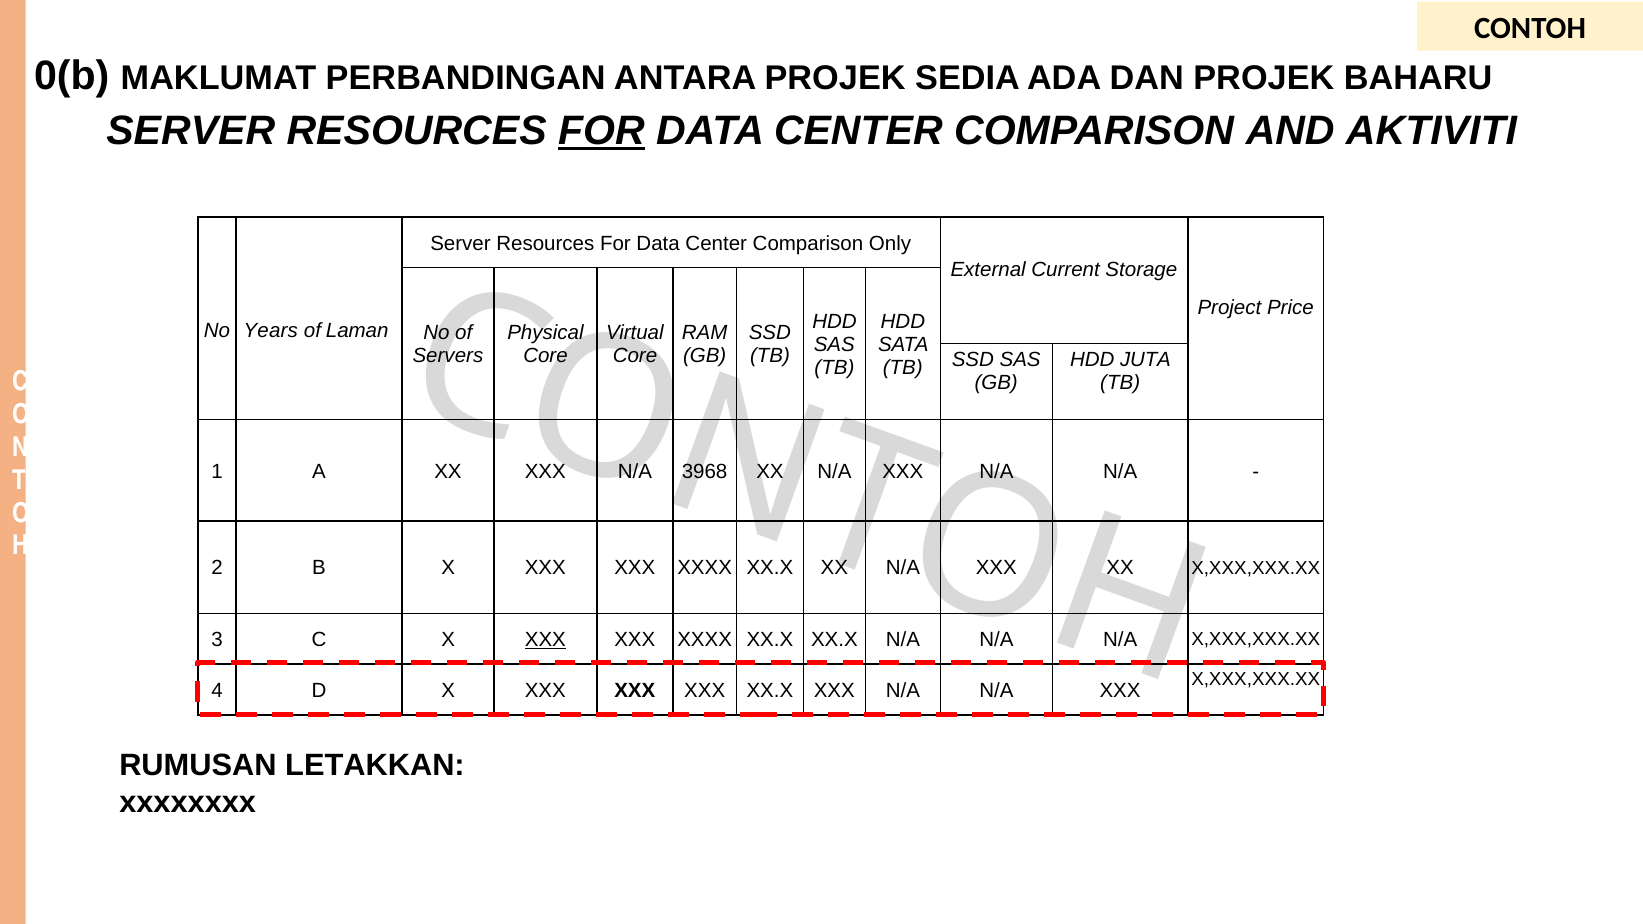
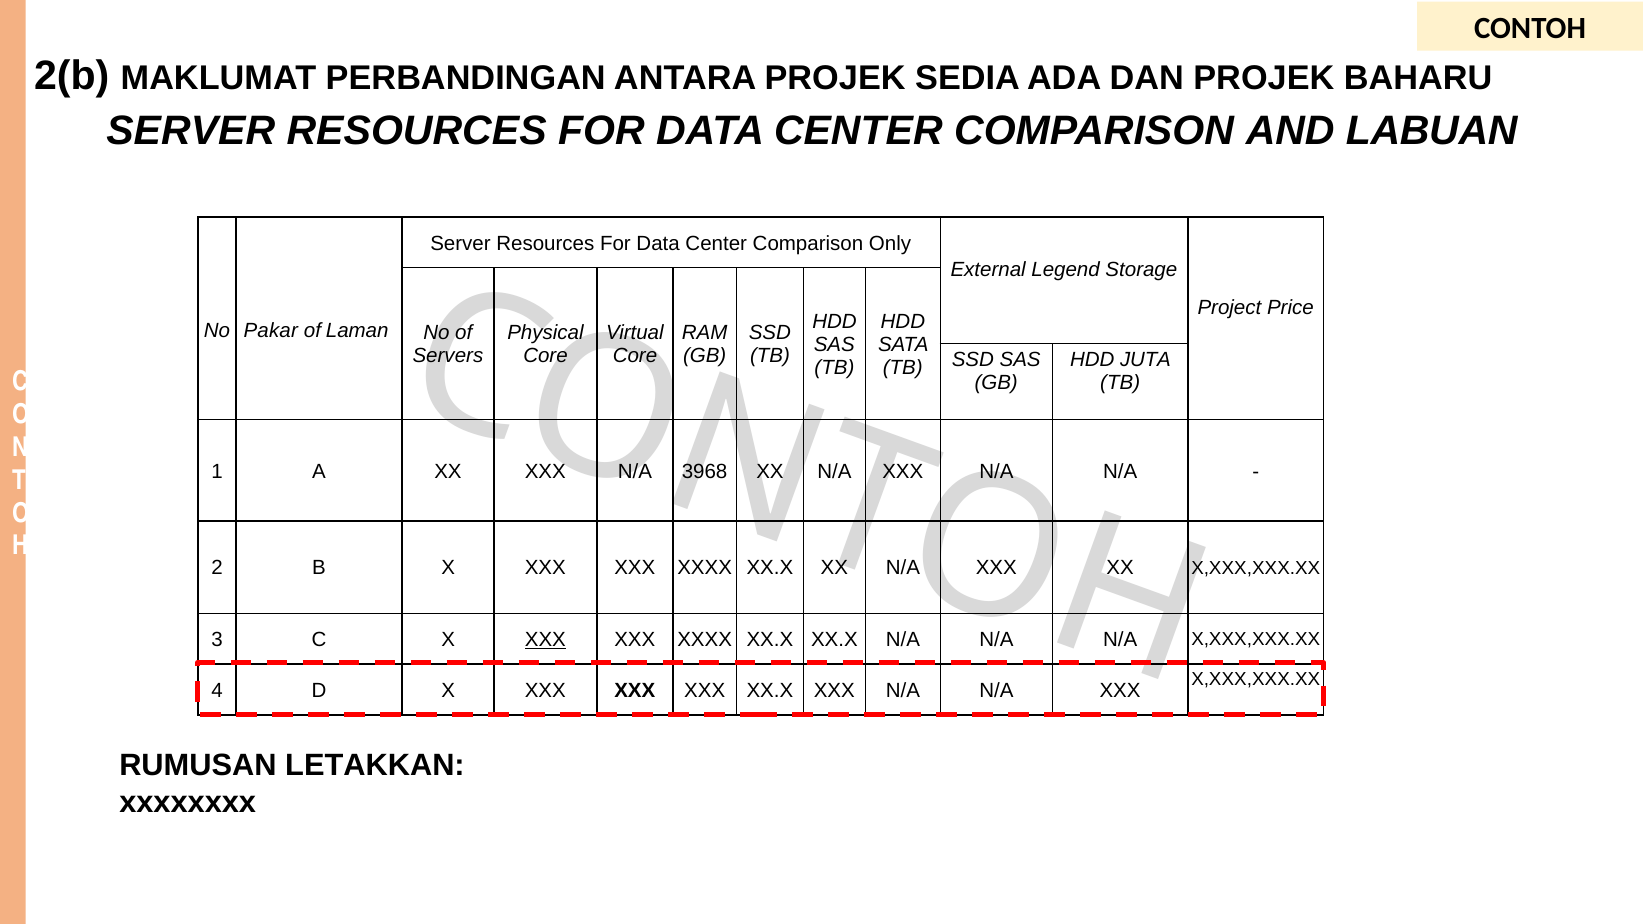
0(b: 0(b -> 2(b
FOR at (601, 131) underline: present -> none
AKTIVITI: AKTIVITI -> LABUAN
Current: Current -> Legend
Years: Years -> Pakar
